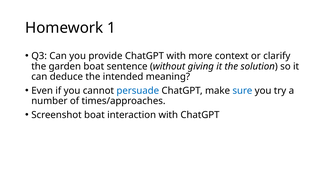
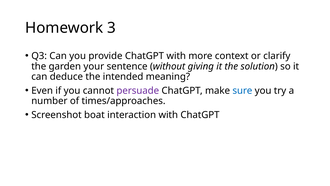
1: 1 -> 3
garden boat: boat -> your
persuade colour: blue -> purple
